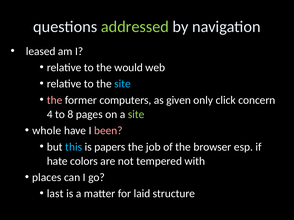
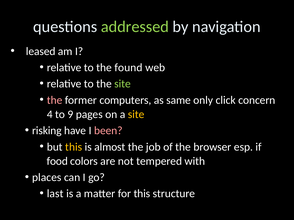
would: would -> found
site at (123, 84) colour: light blue -> light green
given: given -> same
8: 8 -> 9
site at (136, 115) colour: light green -> yellow
whole: whole -> risking
this at (74, 147) colour: light blue -> yellow
papers: papers -> almost
hate: hate -> food
for laid: laid -> this
